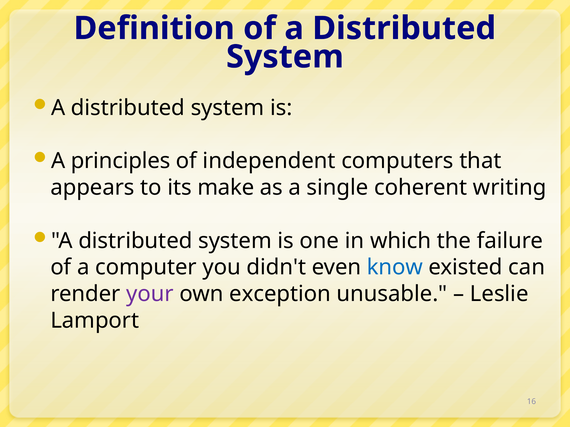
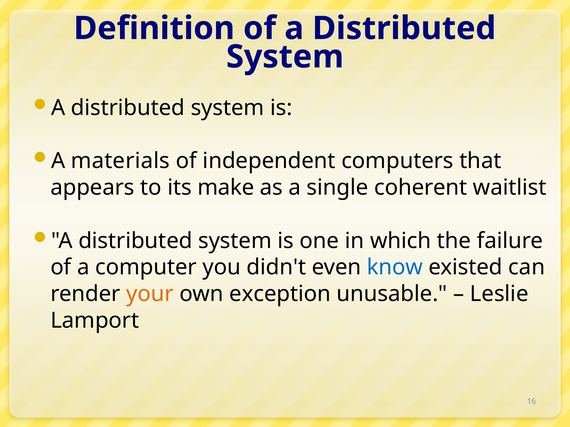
principles: principles -> materials
writing: writing -> waitlist
your colour: purple -> orange
